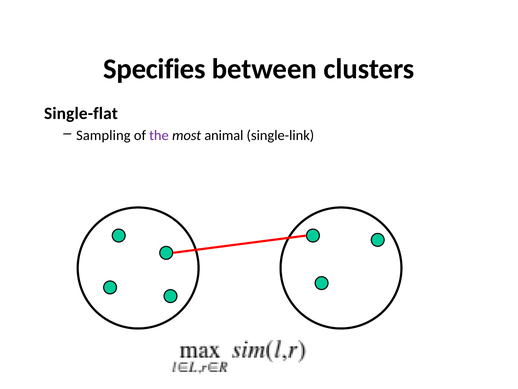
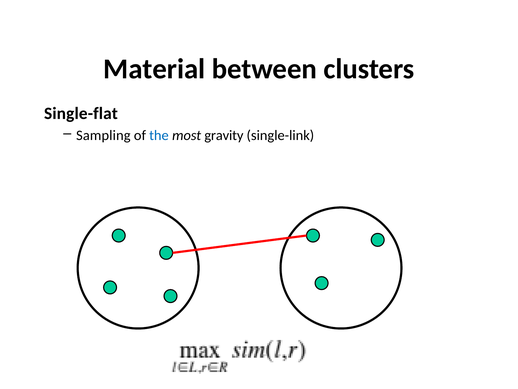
Specifies: Specifies -> Material
the colour: purple -> blue
animal: animal -> gravity
